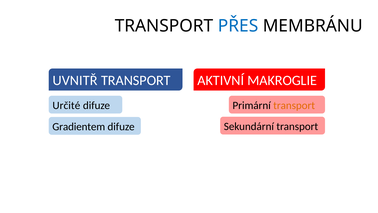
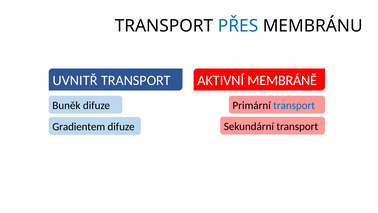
MAKROGLIE: MAKROGLIE -> MEMBRÁNĚ
Určité: Určité -> Buněk
transport at (294, 105) colour: orange -> blue
